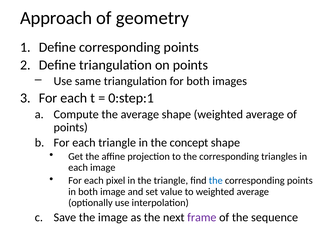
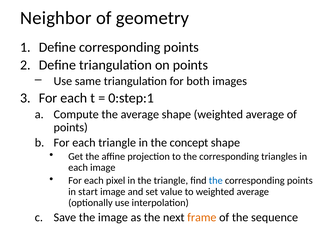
Approach: Approach -> Neighbor
in both: both -> start
frame colour: purple -> orange
